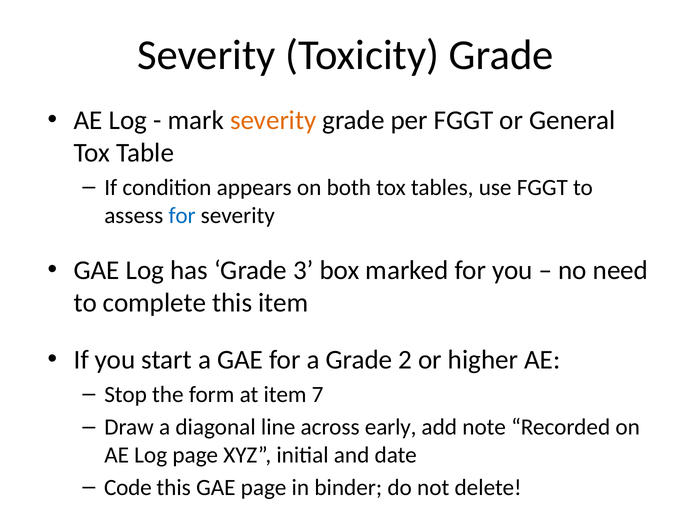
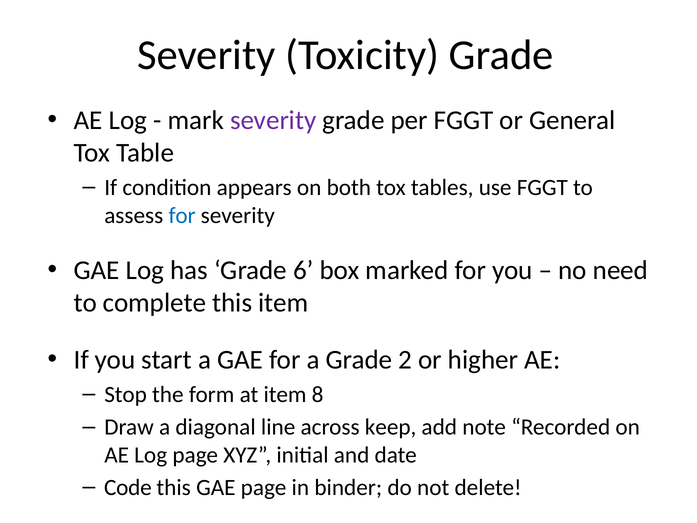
severity at (273, 120) colour: orange -> purple
3: 3 -> 6
7: 7 -> 8
early: early -> keep
